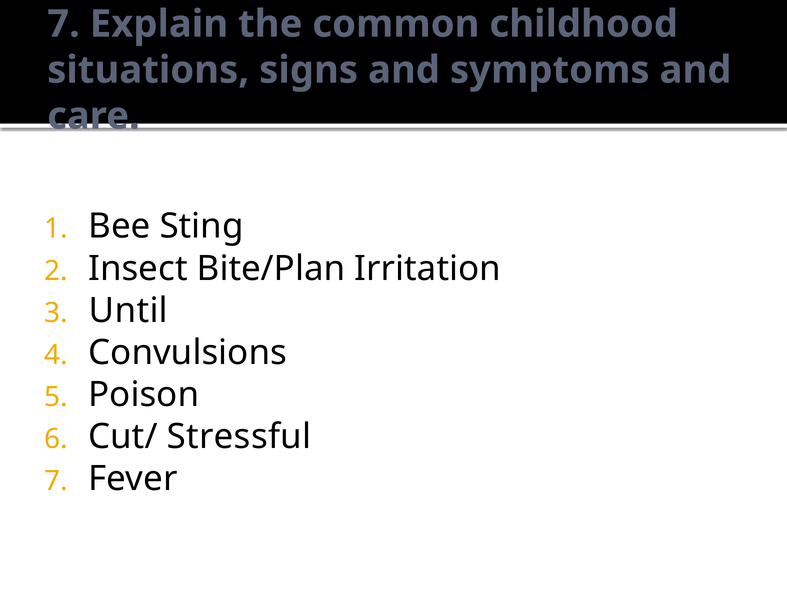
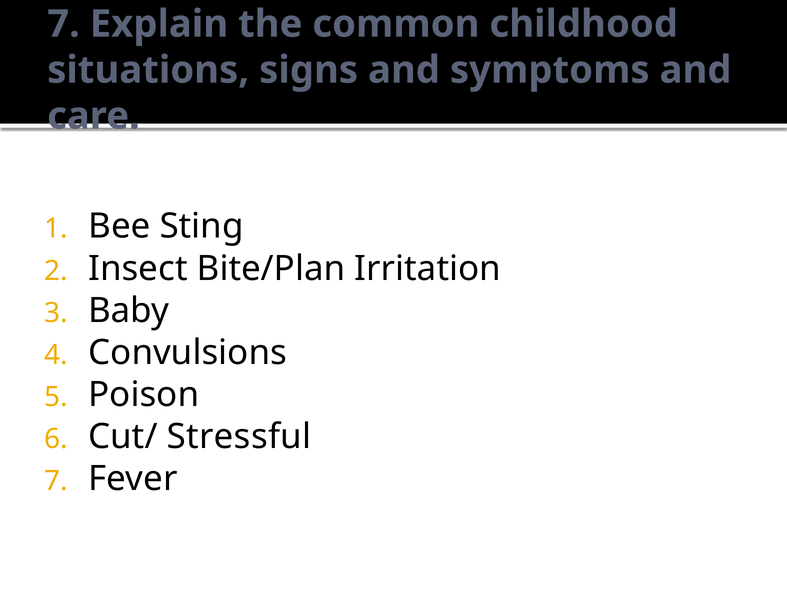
Until: Until -> Baby
